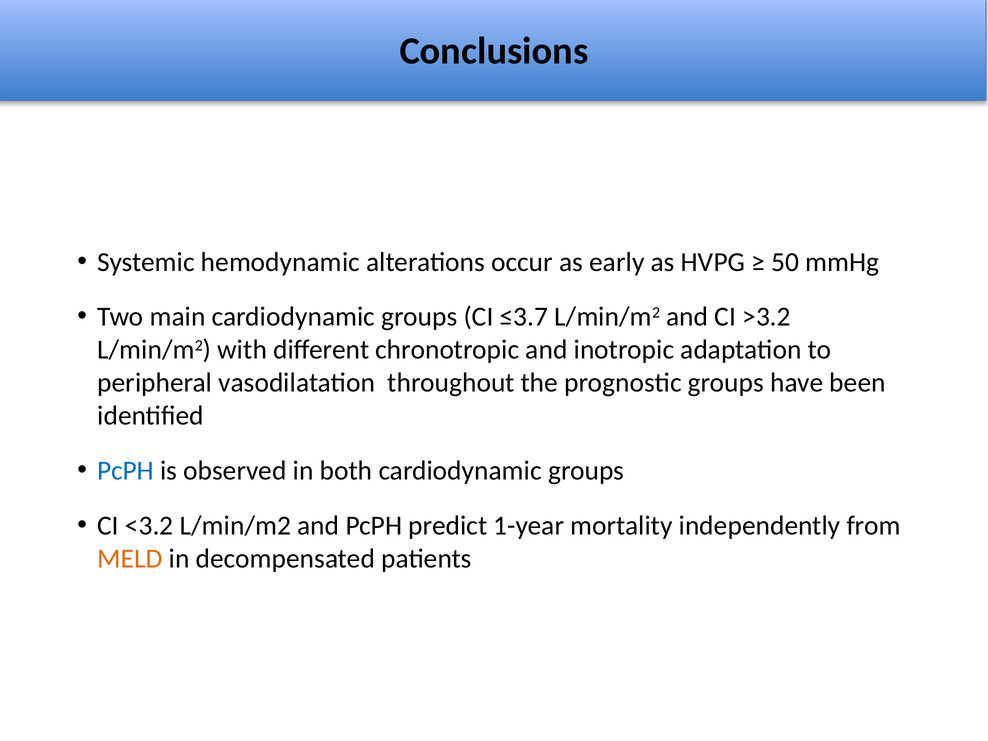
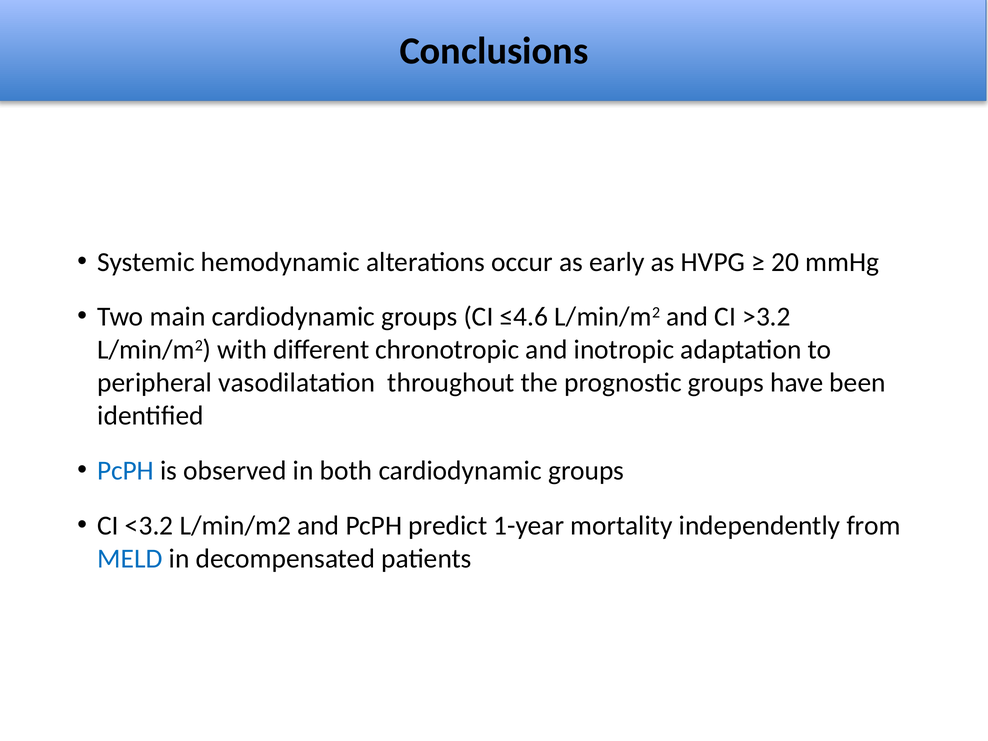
50: 50 -> 20
≤3.7: ≤3.7 -> ≤4.6
MELD colour: orange -> blue
